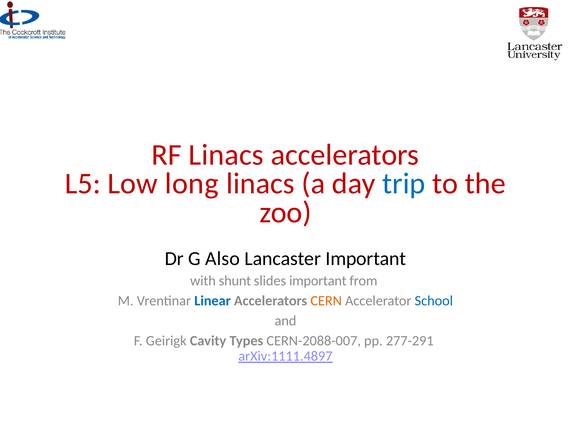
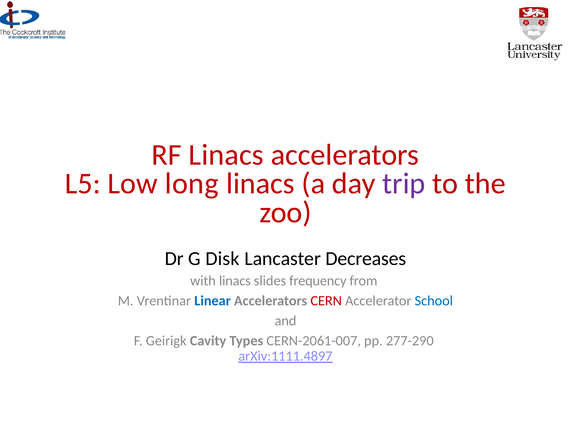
trip colour: blue -> purple
Also: Also -> Disk
Lancaster Important: Important -> Decreases
with shunt: shunt -> linacs
slides important: important -> frequency
CERN colour: orange -> red
CERN-2088-007: CERN-2088-007 -> CERN-2061-007
277-291: 277-291 -> 277-290
